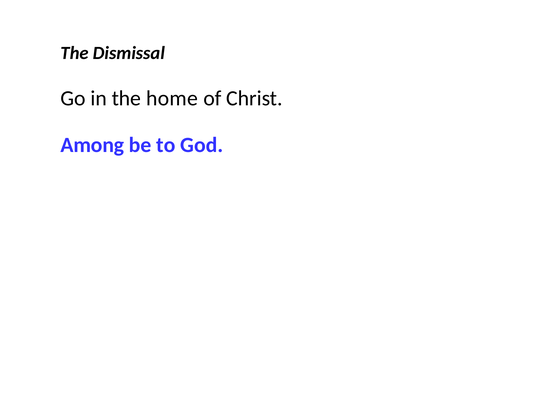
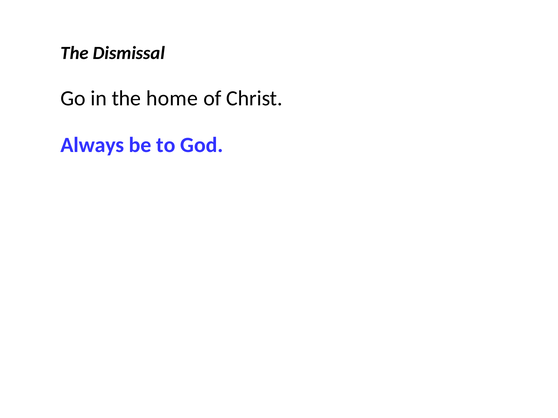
Among: Among -> Always
